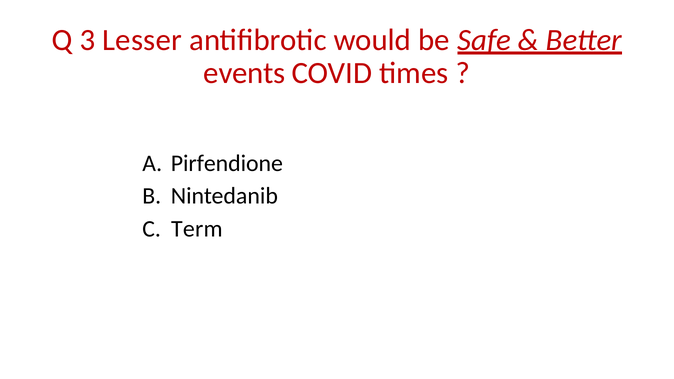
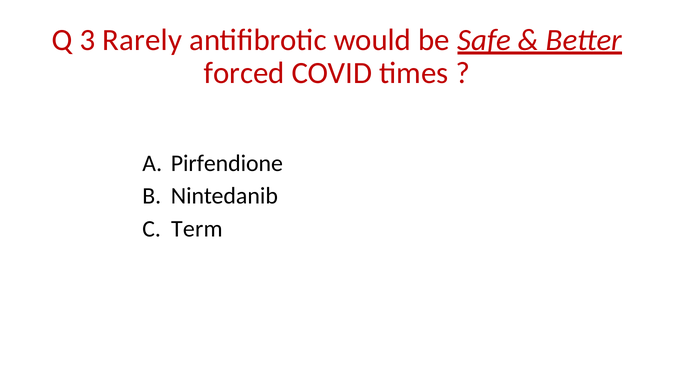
Lesser: Lesser -> Rarely
events: events -> forced
